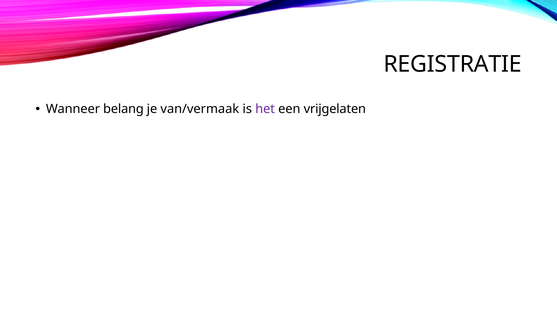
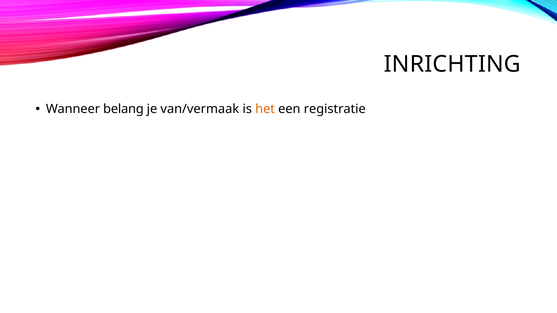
REGISTRATIE: REGISTRATIE -> INRICHTING
het colour: purple -> orange
vrijgelaten: vrijgelaten -> registratie
